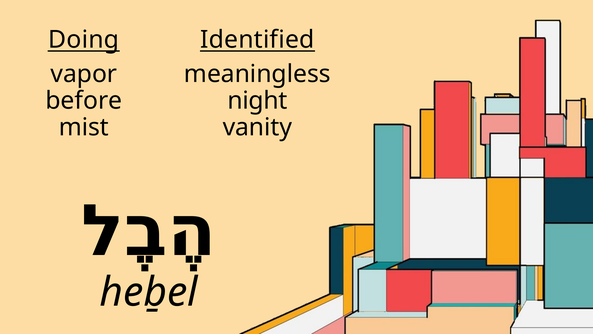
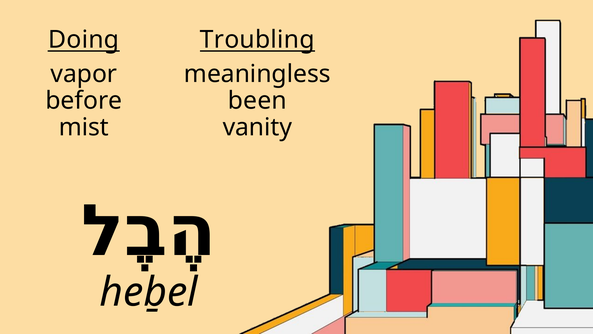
Identified: Identified -> Troubling
night: night -> been
